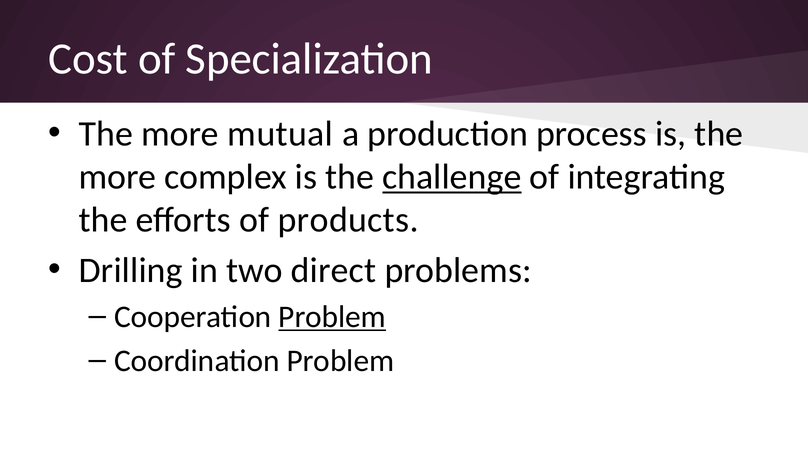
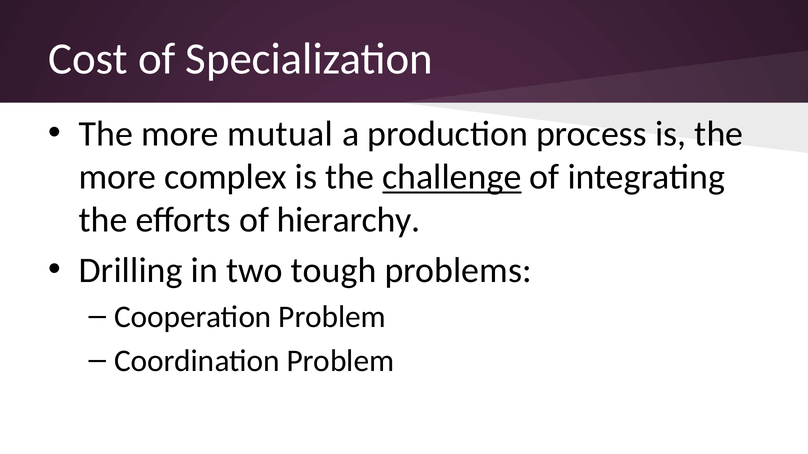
products: products -> hierarchy
direct: direct -> tough
Problem at (332, 317) underline: present -> none
